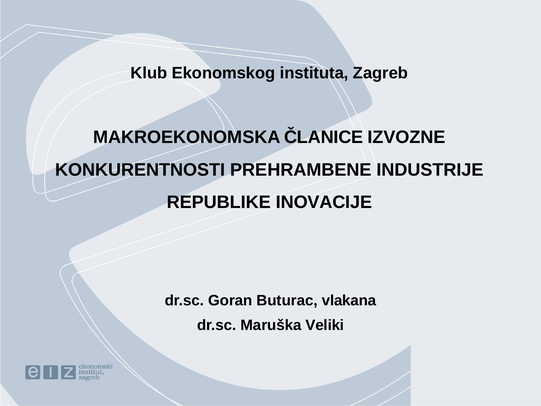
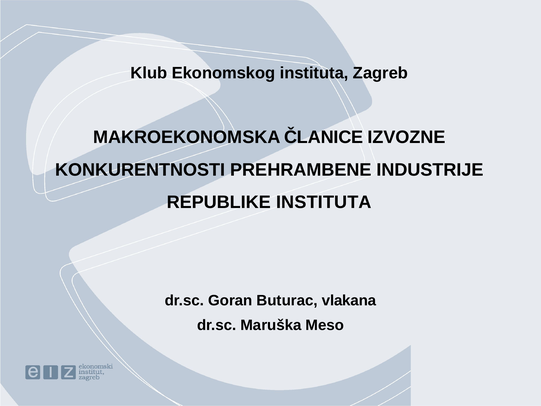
REPUBLIKE INOVACIJE: INOVACIJE -> INSTITUTA
Veliki: Veliki -> Meso
